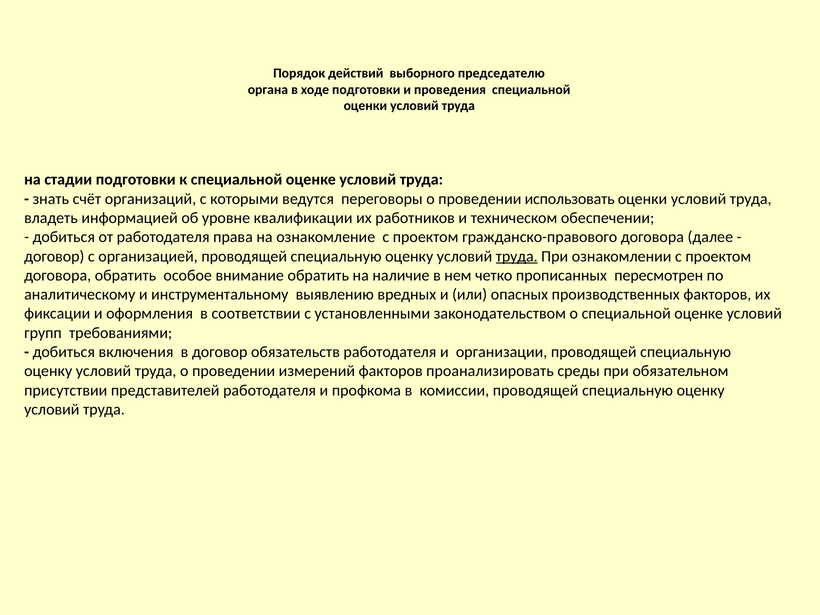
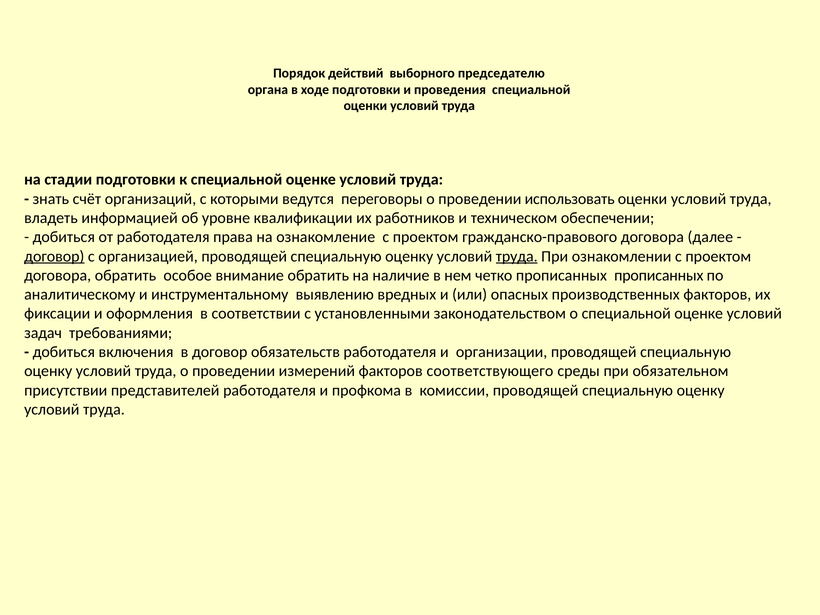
договор at (54, 256) underline: none -> present
прописанных пересмотрен: пересмотрен -> прописанных
групп: групп -> задач
проанализировать: проанализировать -> соответствующего
